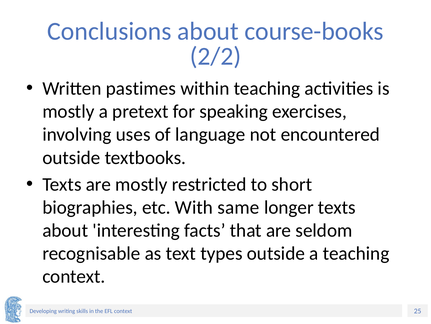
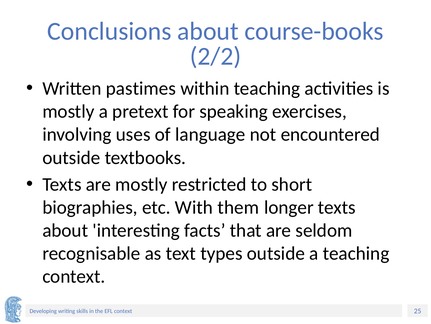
same: same -> them
